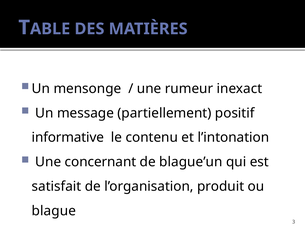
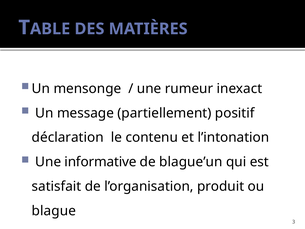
informative: informative -> déclaration
concernant: concernant -> informative
